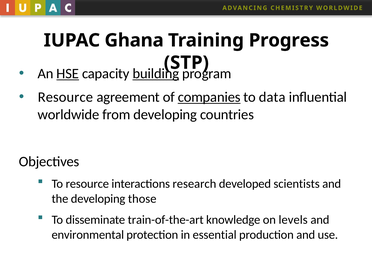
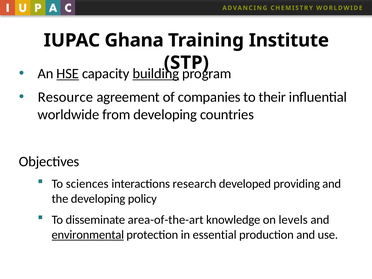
Progress: Progress -> Institute
companies underline: present -> none
data: data -> their
To resource: resource -> sciences
scientists: scientists -> providing
those: those -> policy
train-of-the-art: train-of-the-art -> area-of-the-art
environmental underline: none -> present
